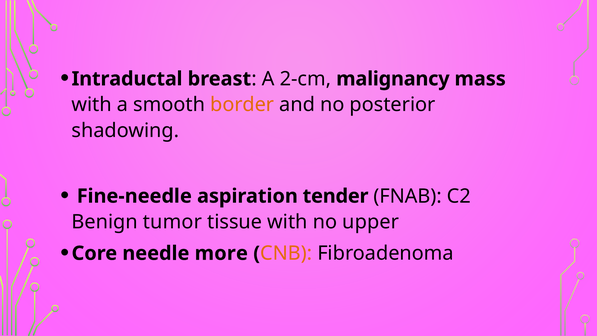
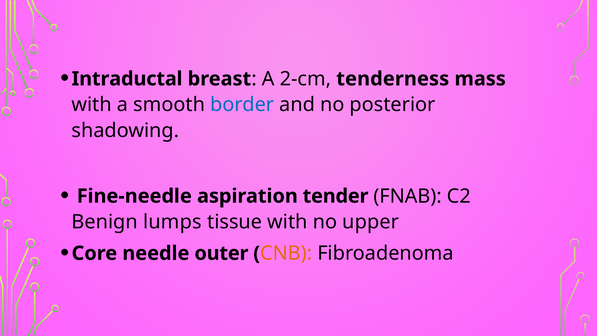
malignancy: malignancy -> tenderness
border colour: orange -> blue
tumor: tumor -> lumps
more: more -> outer
